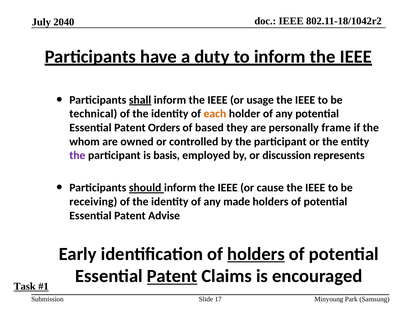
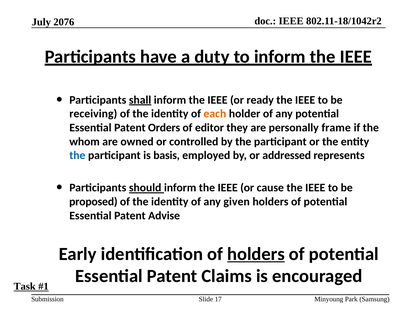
2040: 2040 -> 2076
usage: usage -> ready
technical: technical -> receiving
based: based -> editor
the at (77, 156) colour: purple -> blue
discussion: discussion -> addressed
receiving: receiving -> proposed
made: made -> given
Patent at (172, 277) underline: present -> none
